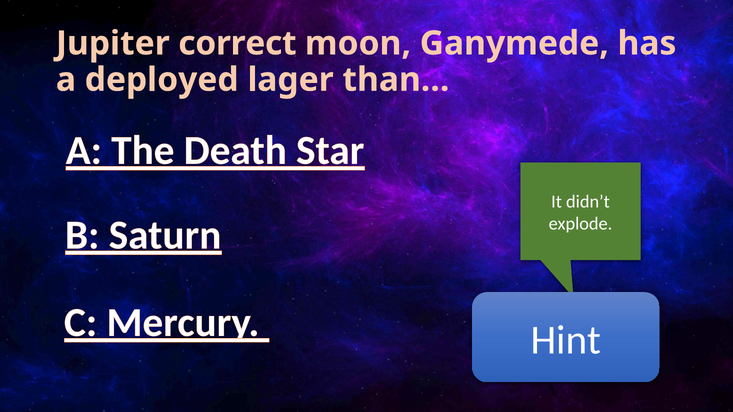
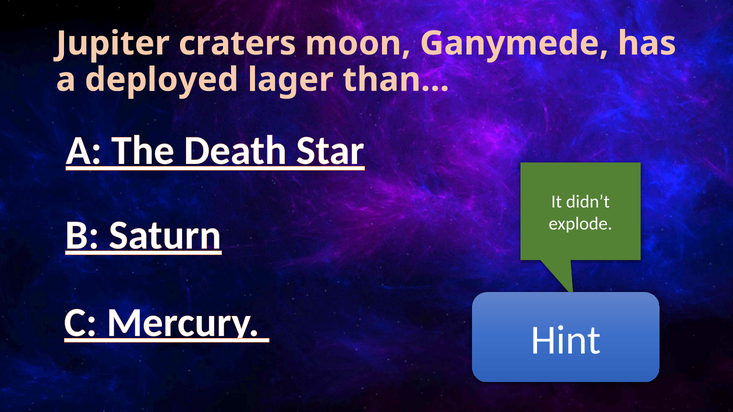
correct: correct -> craters
